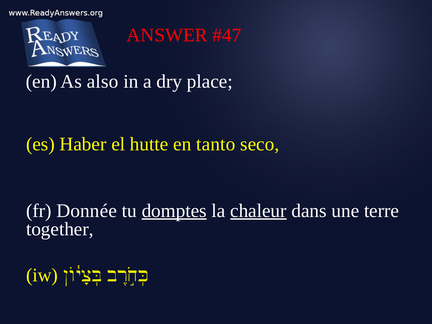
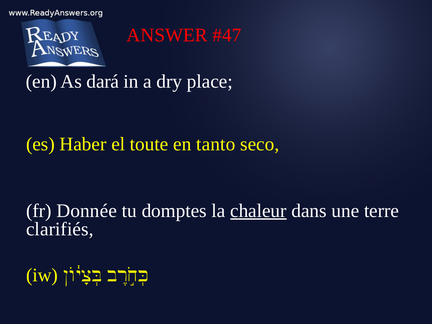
also: also -> dará
hutte: hutte -> toute
domptes underline: present -> none
together: together -> clarifiés
